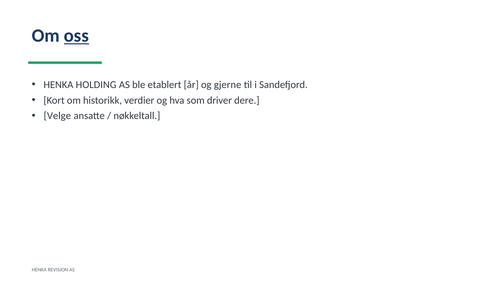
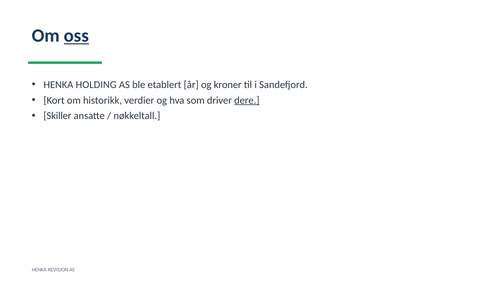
gjerne: gjerne -> kroner
dere underline: none -> present
Velge: Velge -> Skiller
